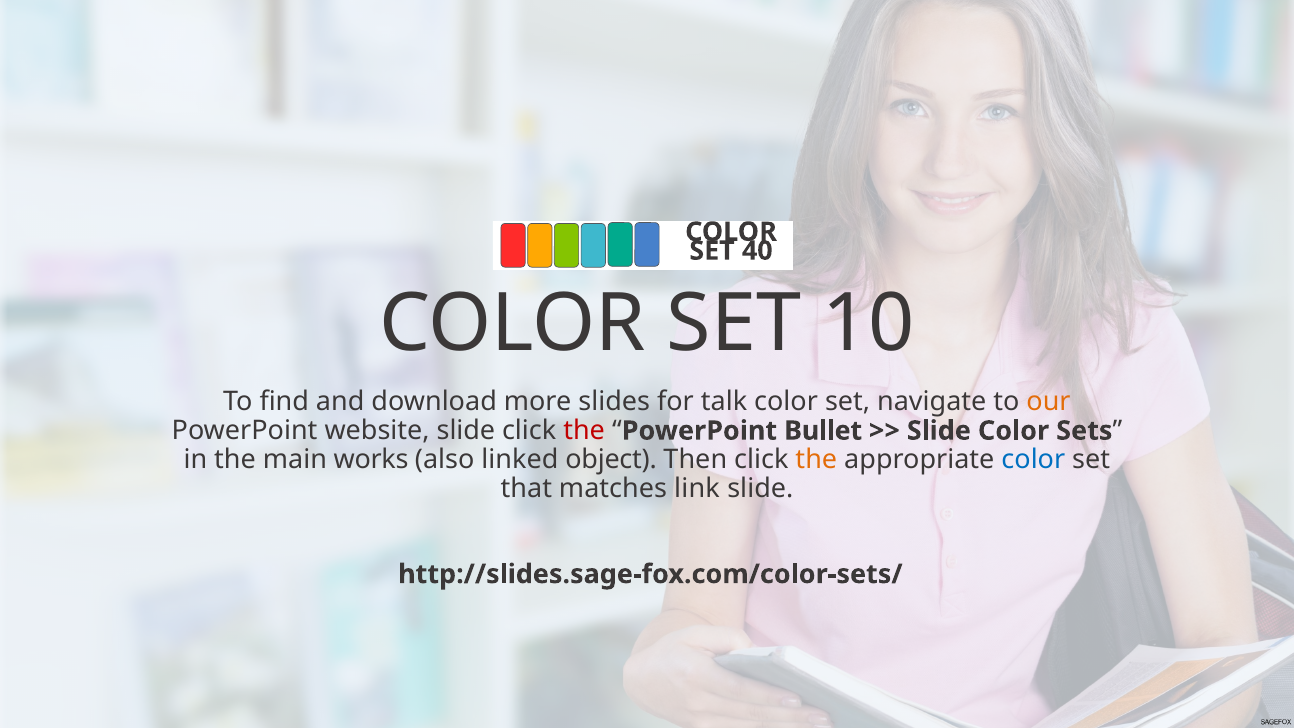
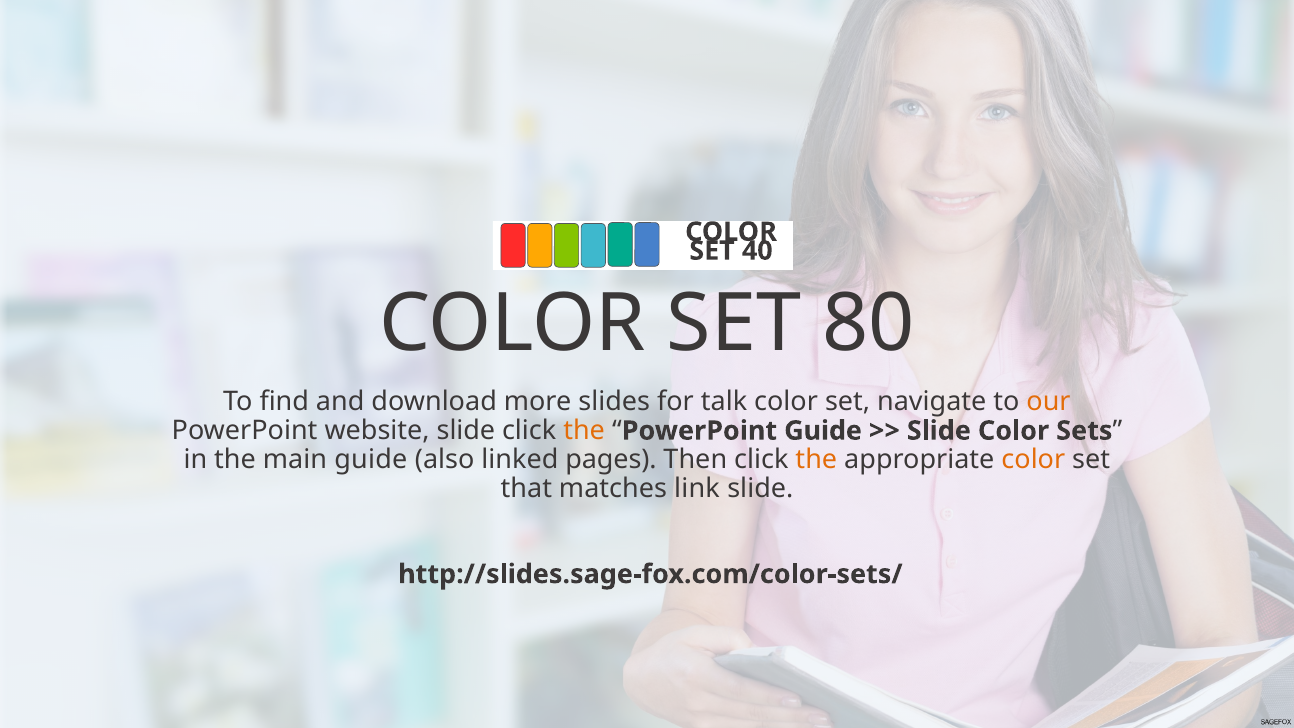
10: 10 -> 80
the at (584, 431) colour: red -> orange
PowerPoint Bullet: Bullet -> Guide
main works: works -> guide
object: object -> pages
color at (1033, 460) colour: blue -> orange
